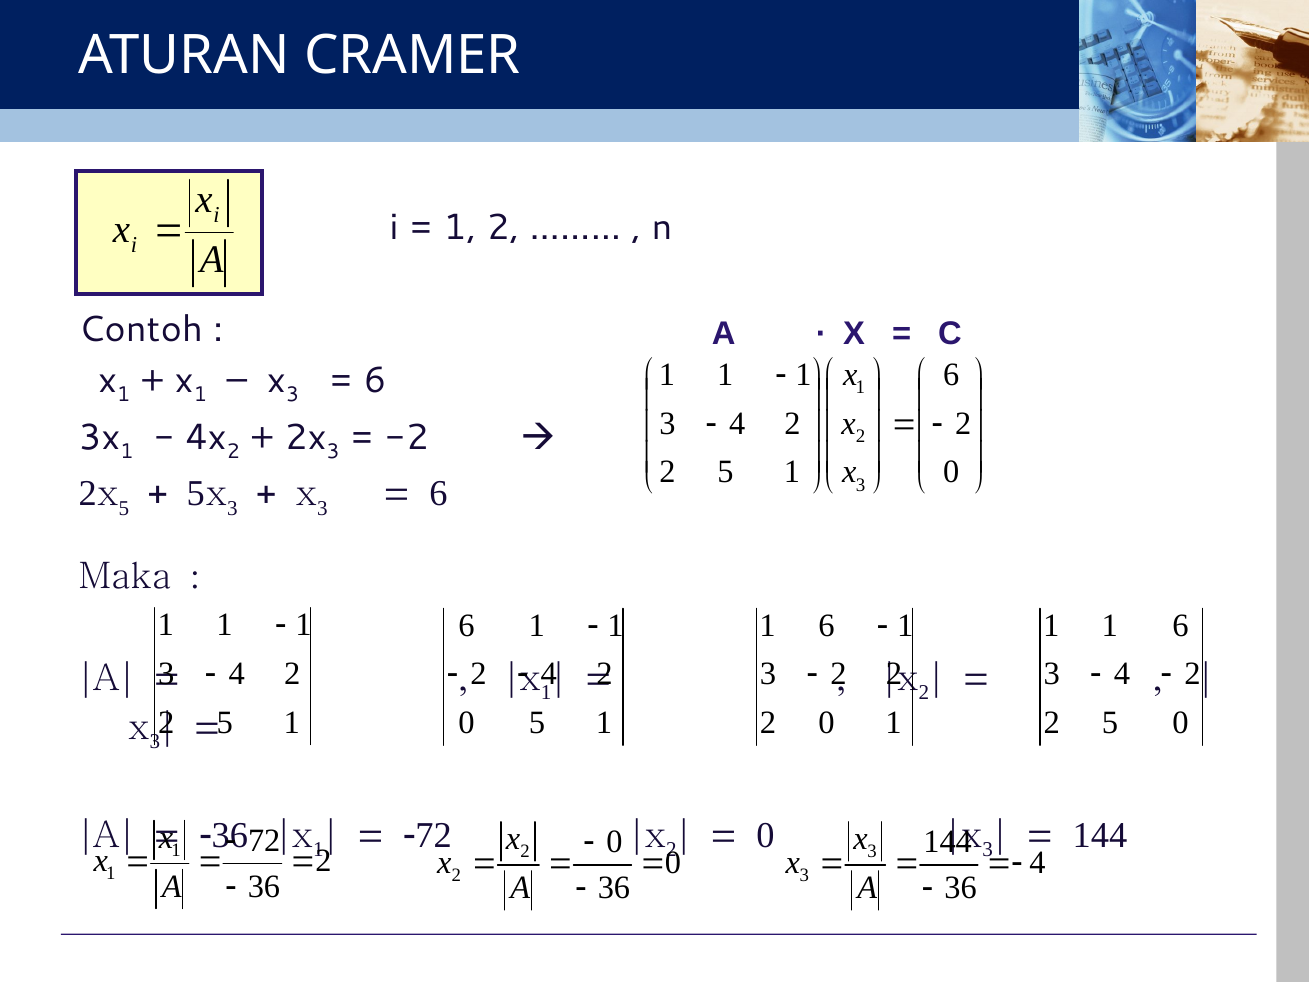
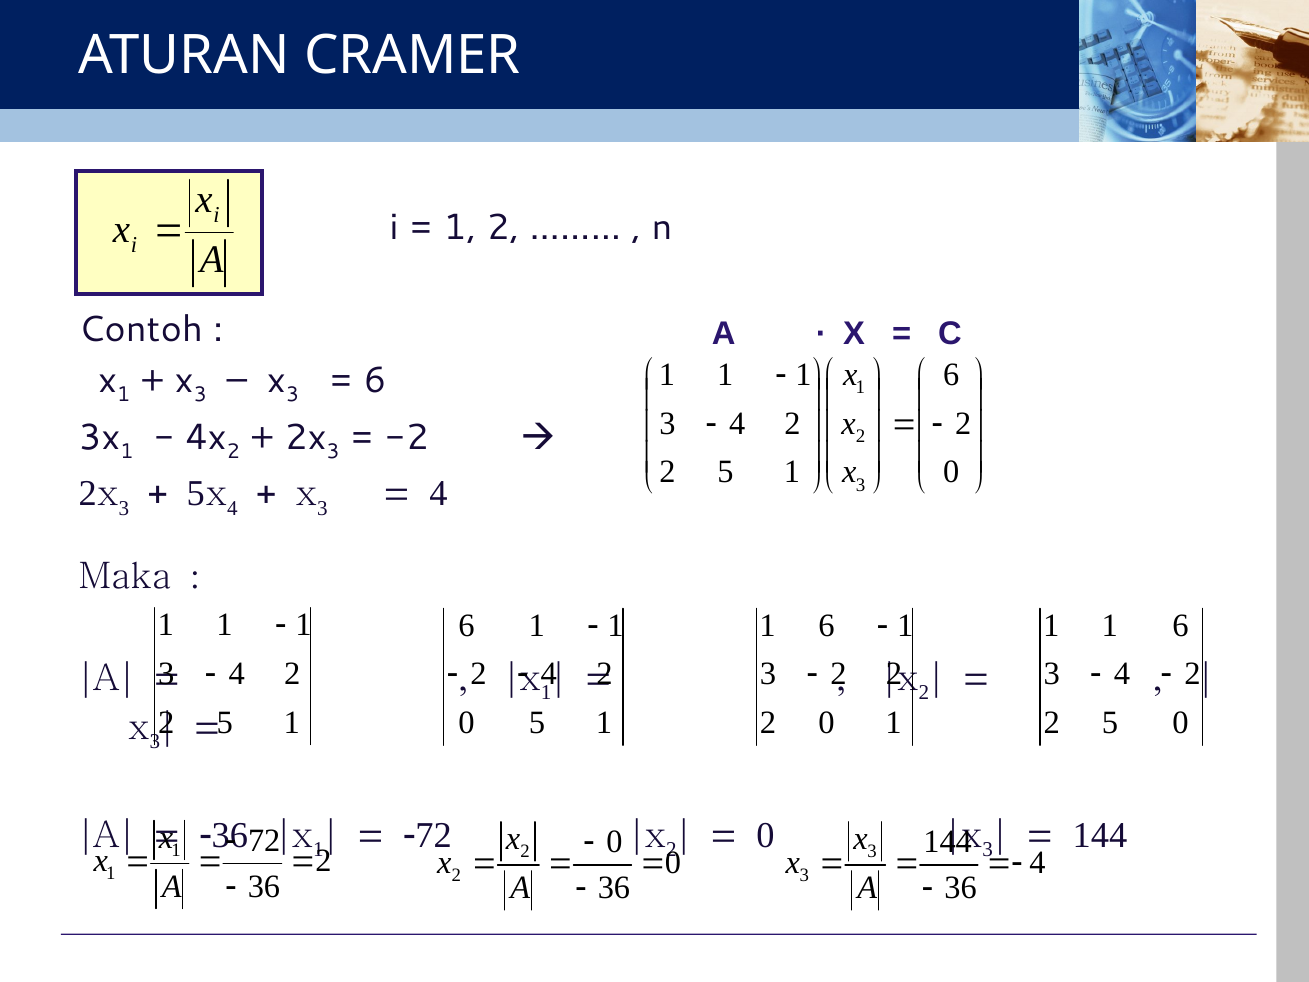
1 at (200, 394): 1 -> 3
5 at (124, 508): 5 -> 3
3 at (232, 508): 3 -> 4
6 at (438, 494): 6 -> 4
